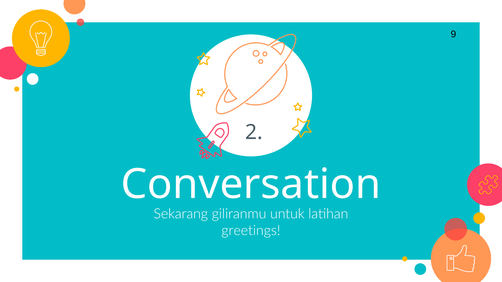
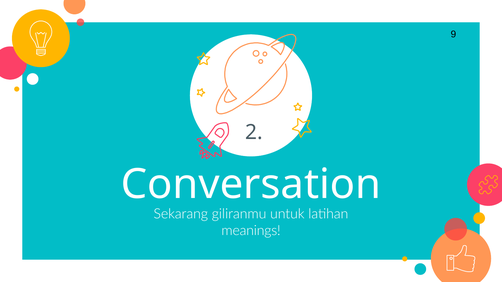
greetings: greetings -> meanings
